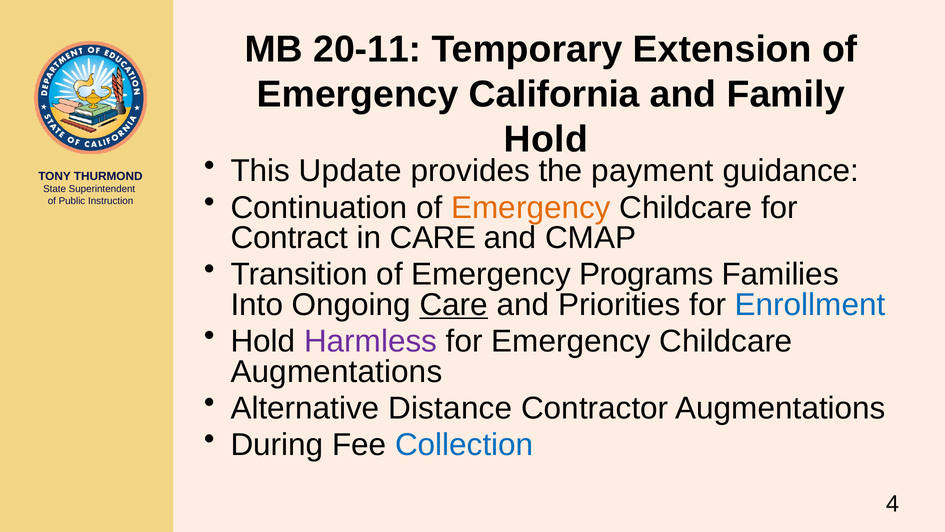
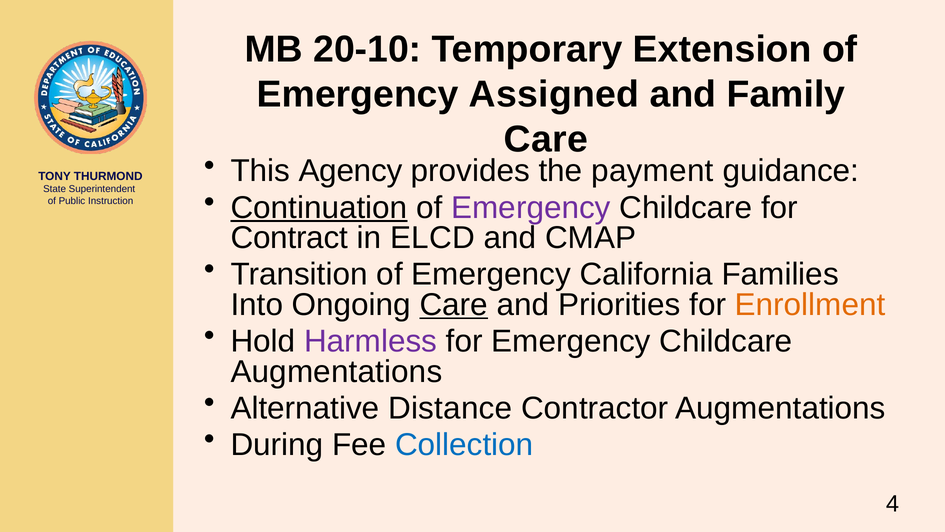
20-11: 20-11 -> 20-10
California: California -> Assigned
Hold at (546, 139): Hold -> Care
Update: Update -> Agency
Continuation underline: none -> present
Emergency at (531, 207) colour: orange -> purple
in CARE: CARE -> ELCD
Programs: Programs -> California
Enrollment colour: blue -> orange
